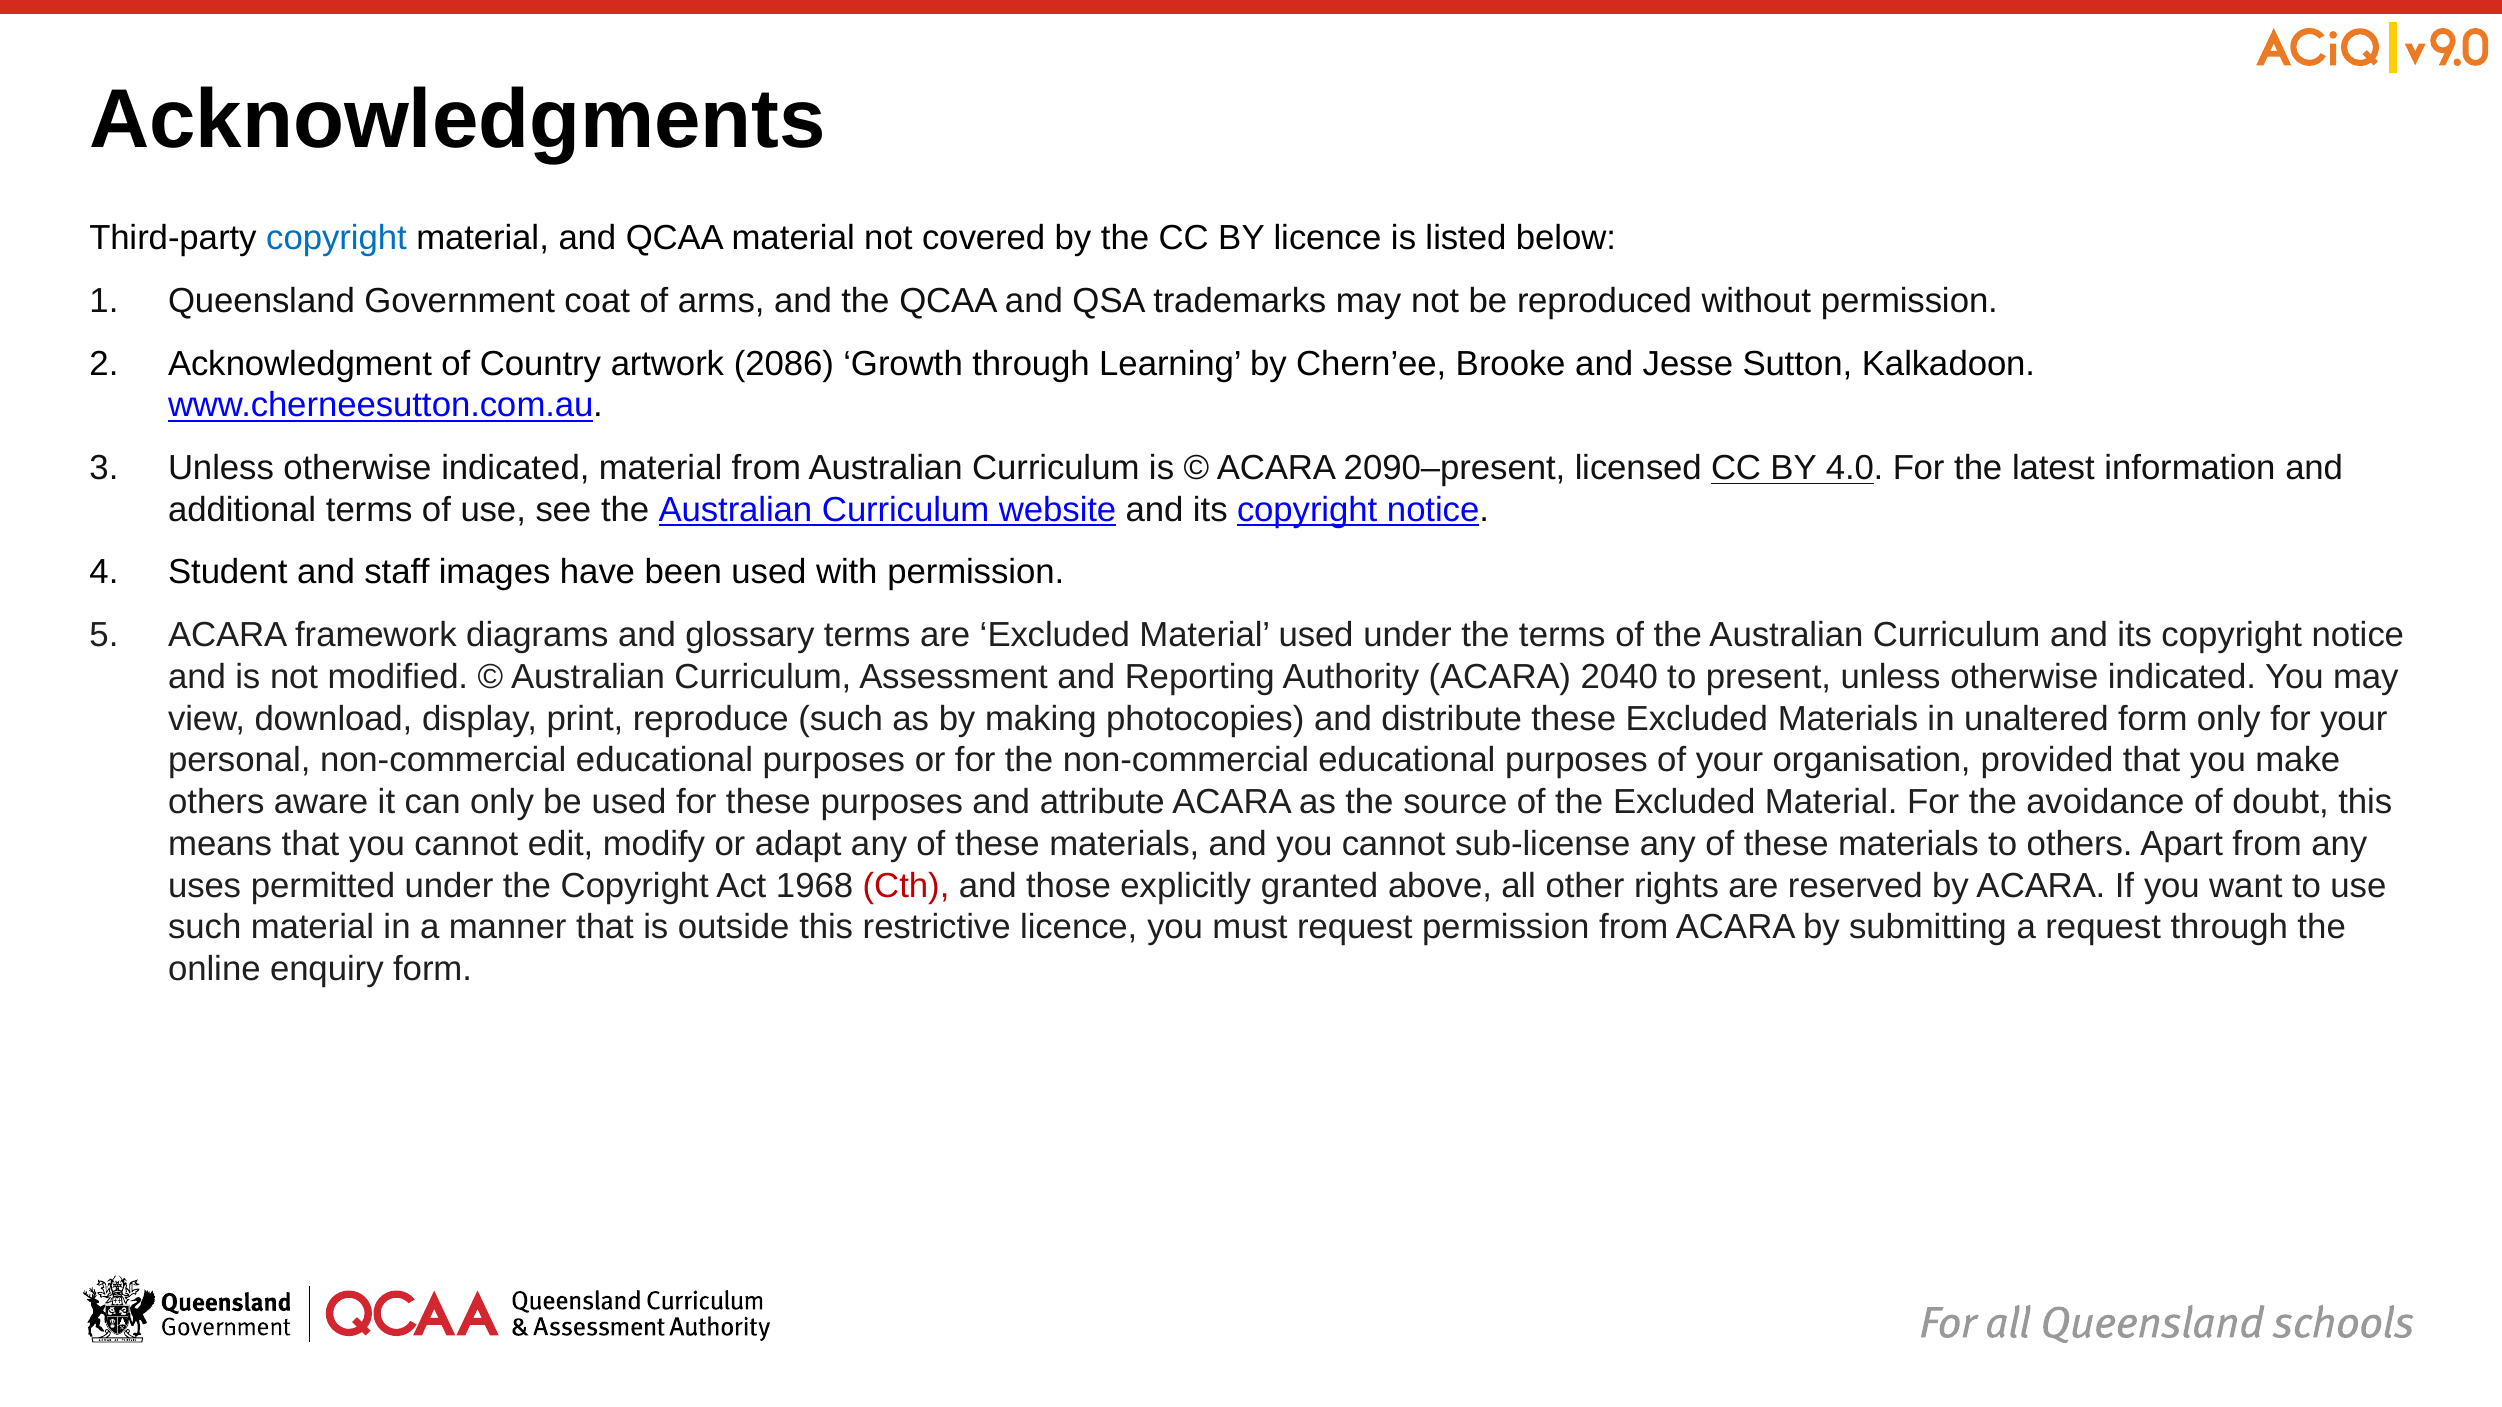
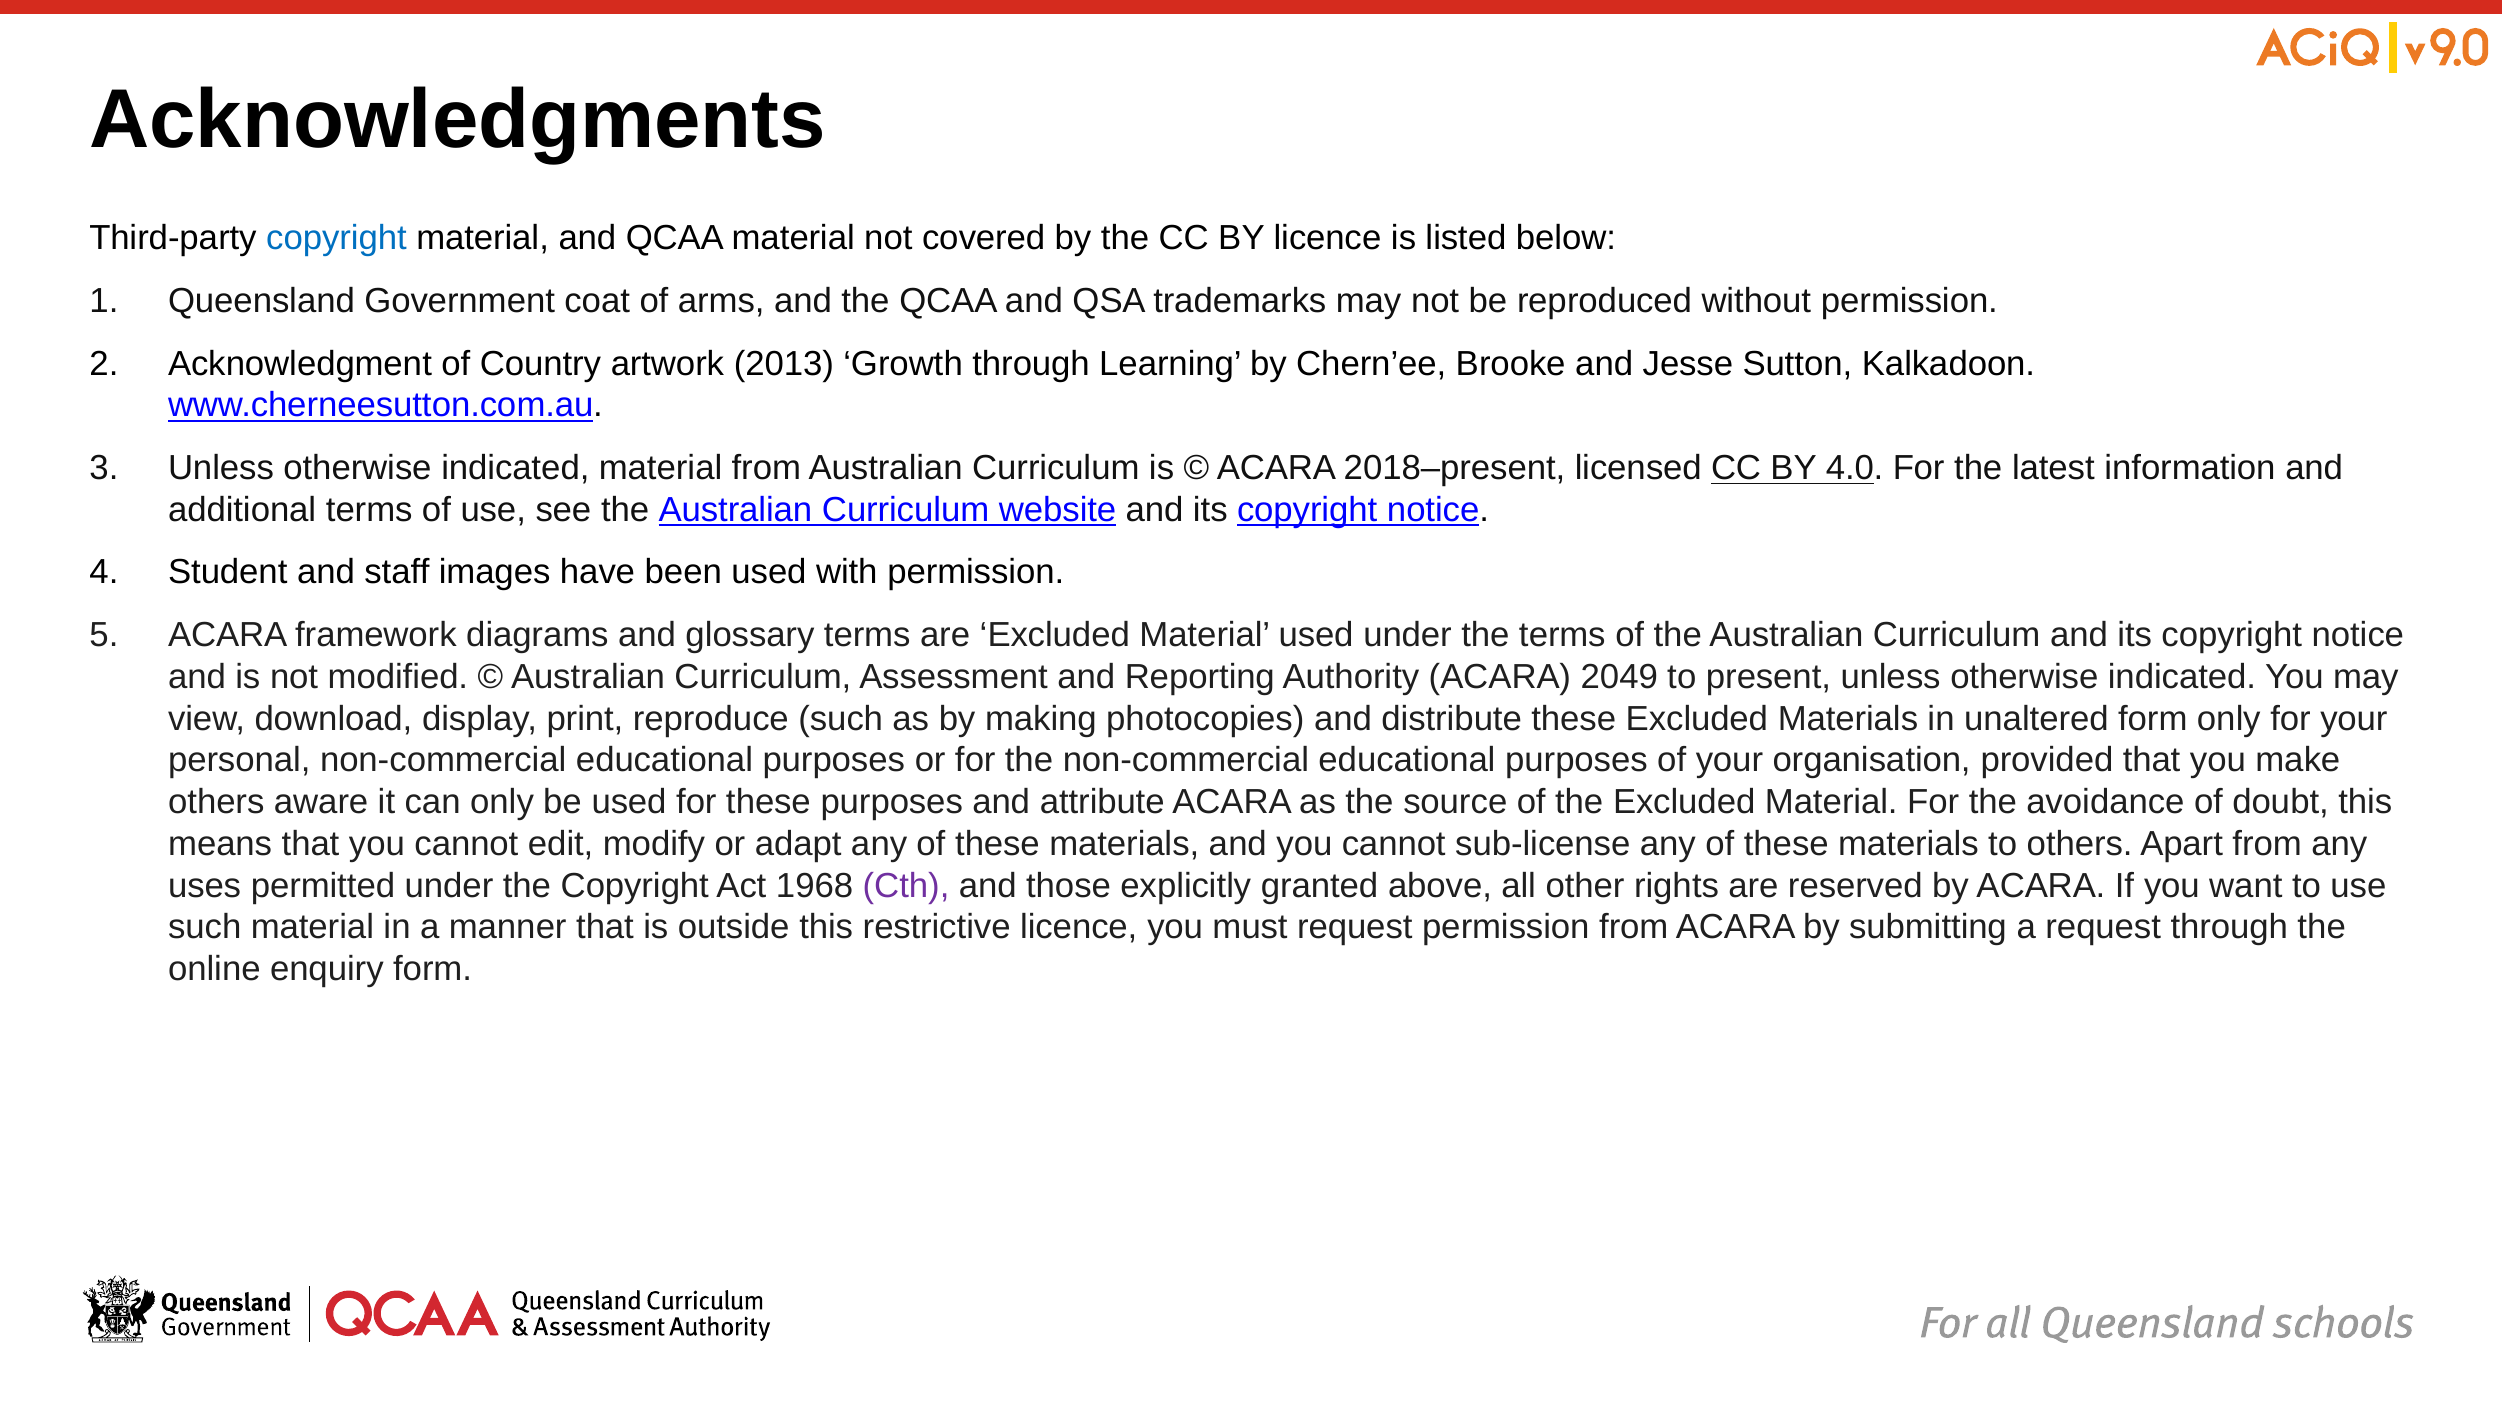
2086: 2086 -> 2013
2090–present: 2090–present -> 2018–present
2040: 2040 -> 2049
Cth colour: red -> purple
